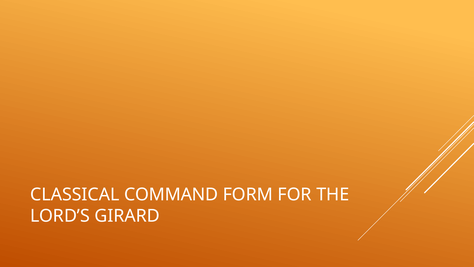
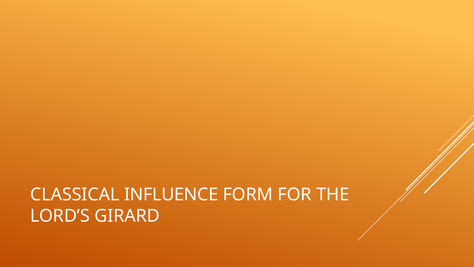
COMMAND: COMMAND -> INFLUENCE
